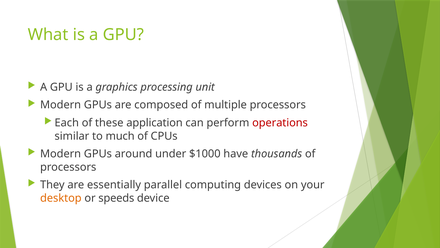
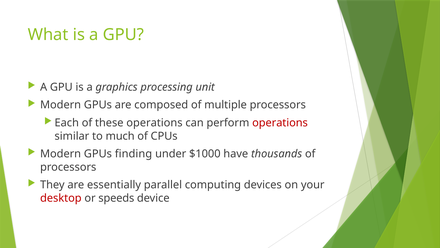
these application: application -> operations
around: around -> finding
desktop colour: orange -> red
